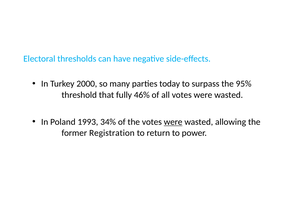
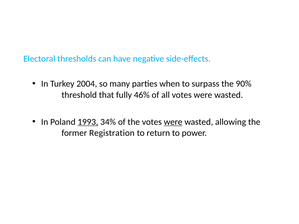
2000: 2000 -> 2004
today: today -> when
95%: 95% -> 90%
1993 underline: none -> present
